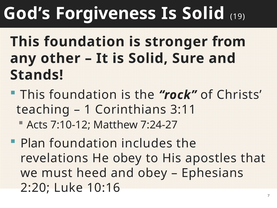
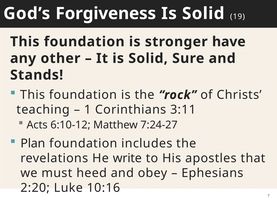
from: from -> have
7:10-12: 7:10-12 -> 6:10-12
He obey: obey -> write
